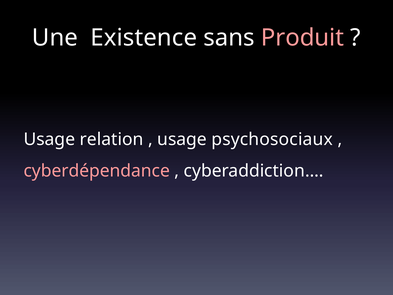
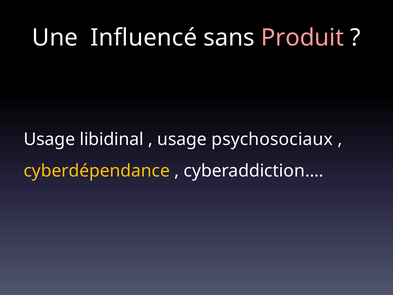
Existence: Existence -> Influencé
relation: relation -> libidinal
cyberdépendance colour: pink -> yellow
